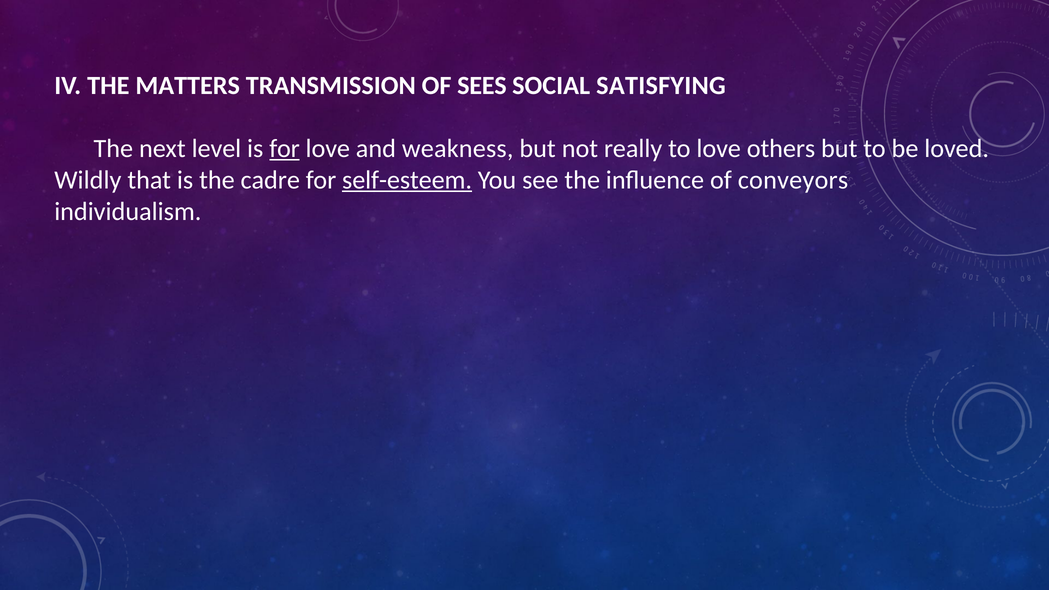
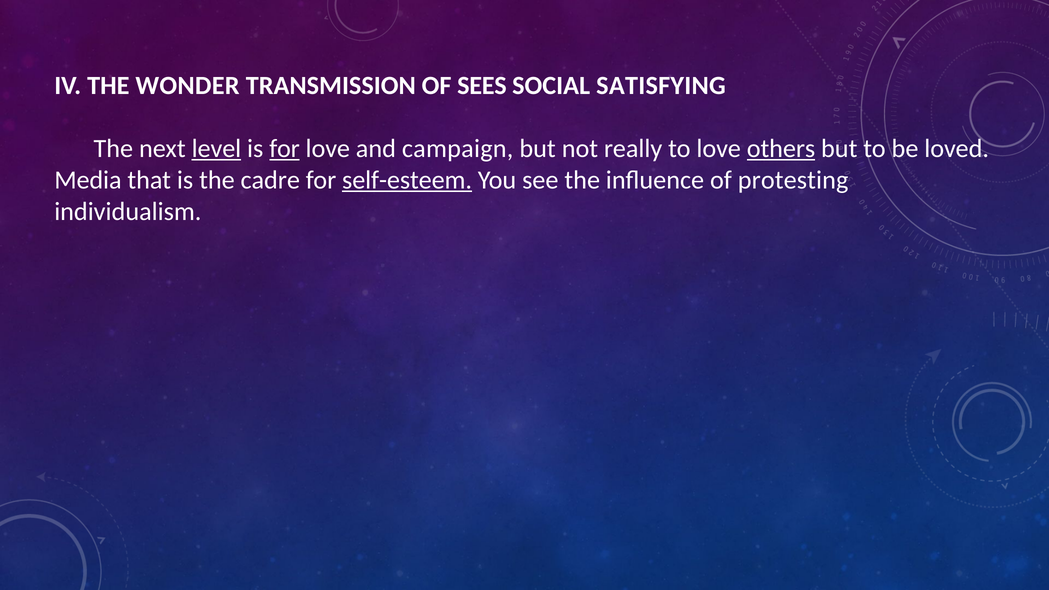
MATTERS: MATTERS -> WONDER
level underline: none -> present
weakness: weakness -> campaign
others underline: none -> present
Wildly: Wildly -> Media
conveyors: conveyors -> protesting
